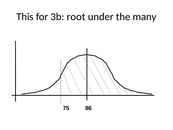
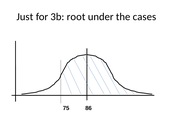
This: This -> Just
many: many -> cases
